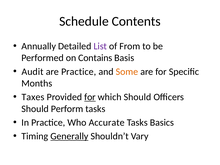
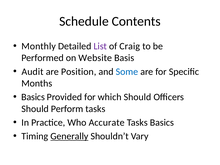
Annually: Annually -> Monthly
From: From -> Craig
Contains: Contains -> Website
are Practice: Practice -> Position
Some colour: orange -> blue
Taxes at (33, 97): Taxes -> Basics
for at (90, 97) underline: present -> none
